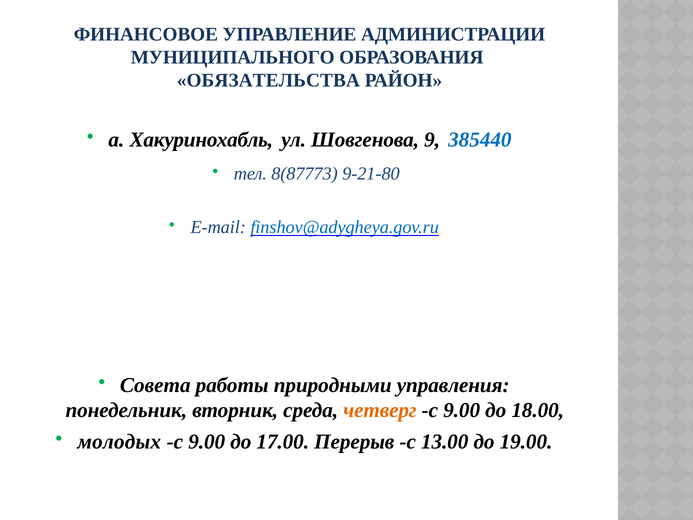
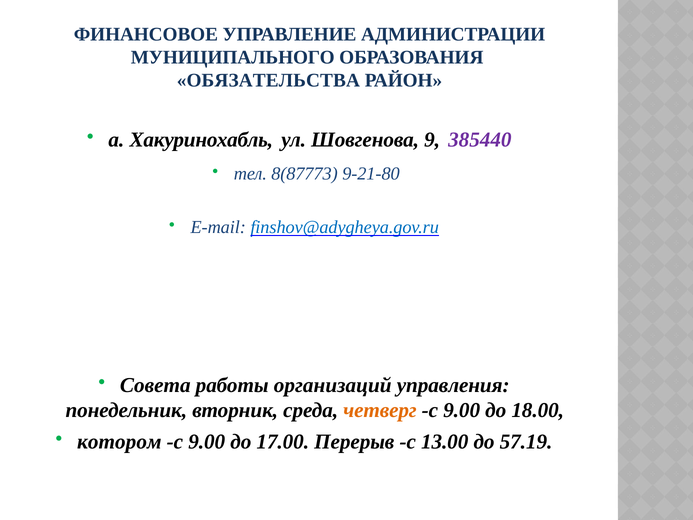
385440 colour: blue -> purple
природными: природными -> организаций
молодых: молодых -> котором
19.00: 19.00 -> 57.19
